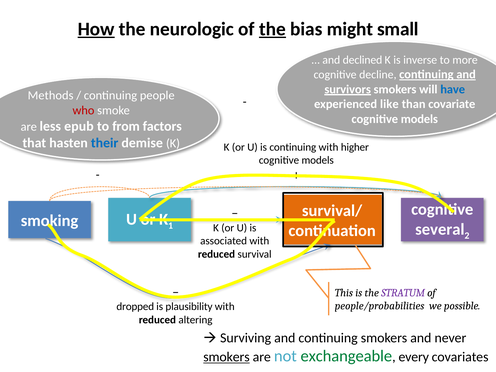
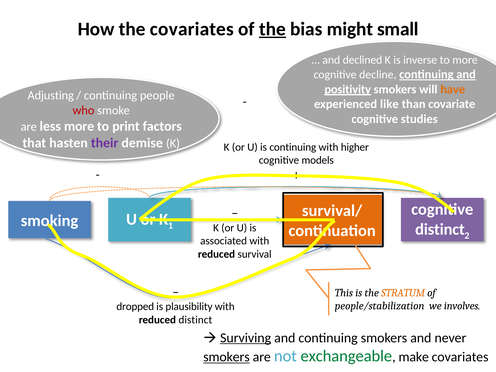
How underline: present -> none
the neurologic: neurologic -> covariates
survivors: survivors -> positivity
have colour: blue -> orange
Methods: Methods -> Adjusting
models at (419, 119): models -> studies
less epub: epub -> more
from: from -> print
their colour: blue -> purple
several at (440, 229): several -> distinct
STRATUM colour: purple -> orange
people/probabilities: people/probabilities -> people/stabilization
possible: possible -> involves
reduced altering: altering -> distinct
Surviving underline: none -> present
every: every -> make
